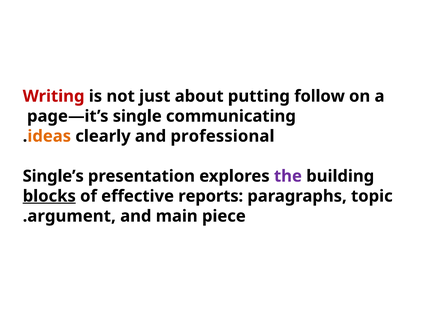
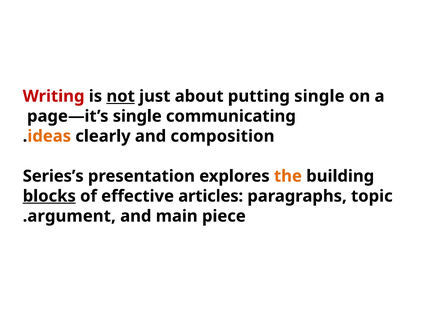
not underline: none -> present
putting follow: follow -> single
professional: professional -> composition
Single’s: Single’s -> Series’s
the colour: purple -> orange
reports: reports -> articles
